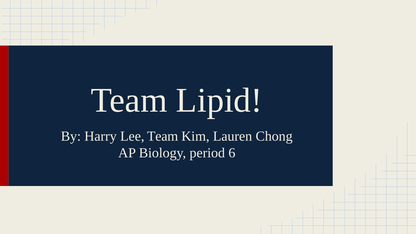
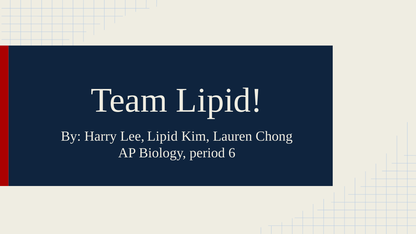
Lee Team: Team -> Lipid
